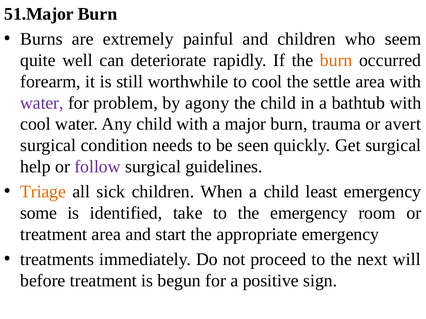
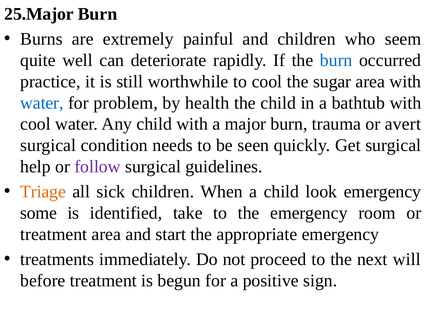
51.Major: 51.Major -> 25.Major
burn at (336, 60) colour: orange -> blue
forearm: forearm -> practice
settle: settle -> sugar
water at (42, 103) colour: purple -> blue
agony: agony -> health
least: least -> look
